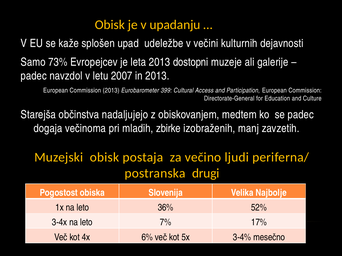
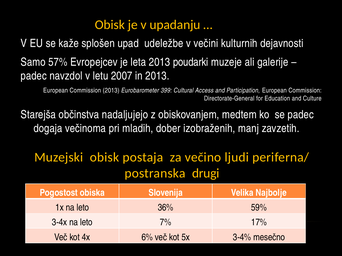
73%: 73% -> 57%
dostopni: dostopni -> poudarki
zbirke: zbirke -> dober
52%: 52% -> 59%
